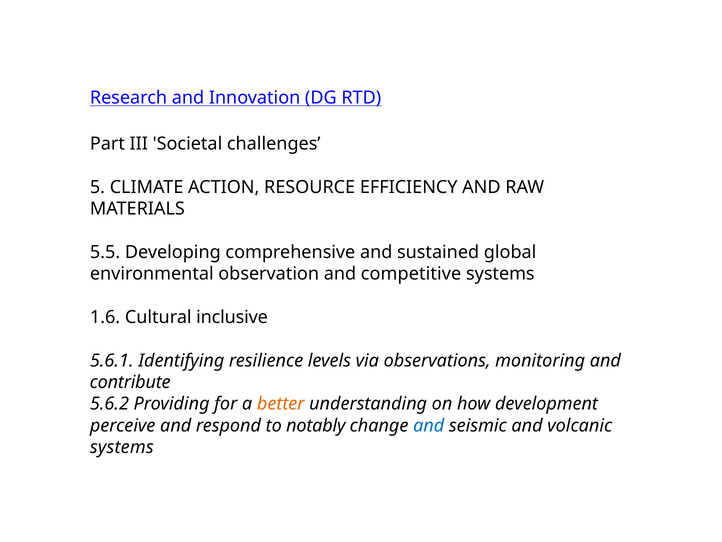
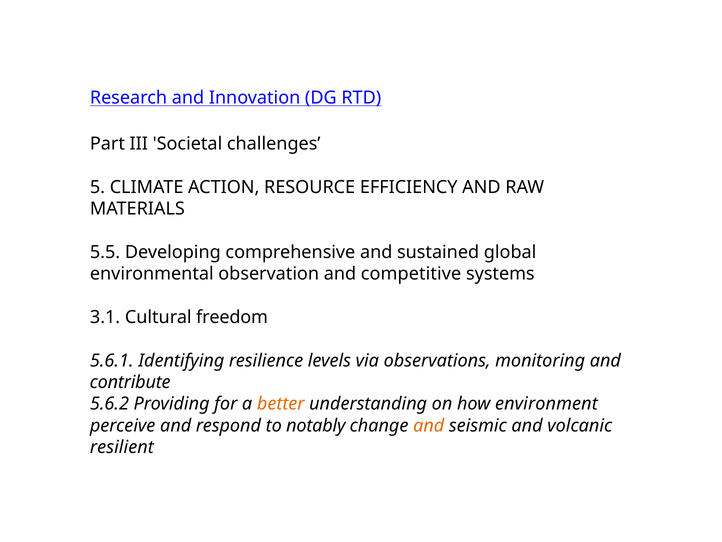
1.6: 1.6 -> 3.1
inclusive: inclusive -> freedom
development: development -> environment
and at (429, 425) colour: blue -> orange
systems at (122, 447): systems -> resilient
